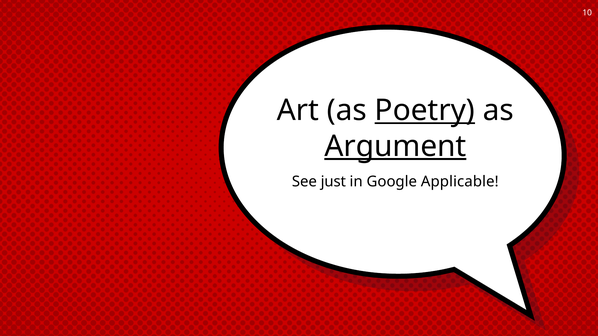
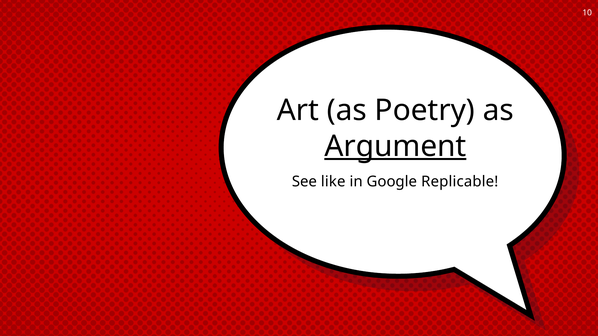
Poetry underline: present -> none
just: just -> like
Applicable: Applicable -> Replicable
